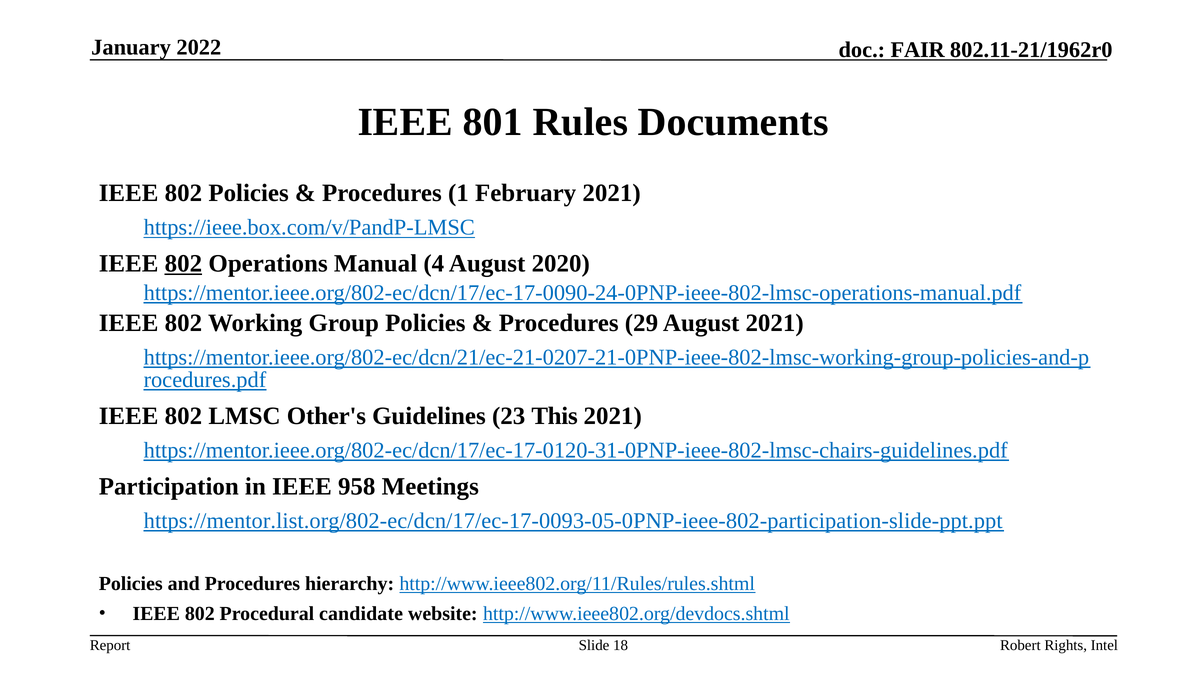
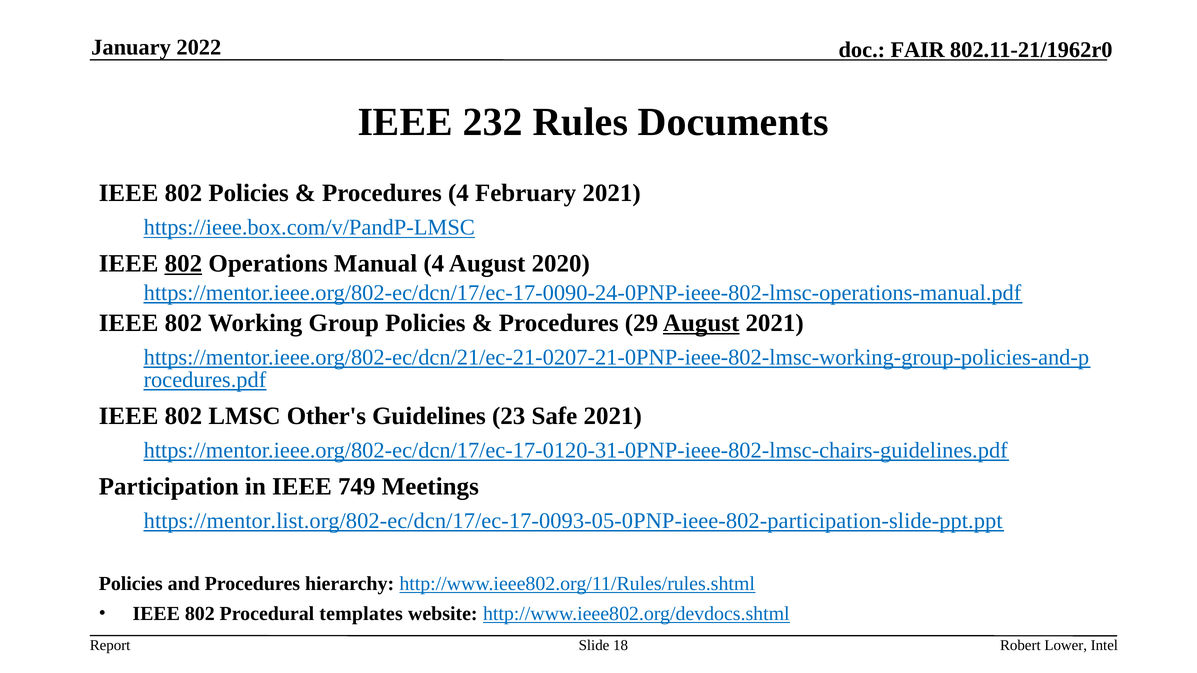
801: 801 -> 232
Procedures 1: 1 -> 4
August at (701, 323) underline: none -> present
This: This -> Safe
958: 958 -> 749
candidate: candidate -> templates
Rights: Rights -> Lower
